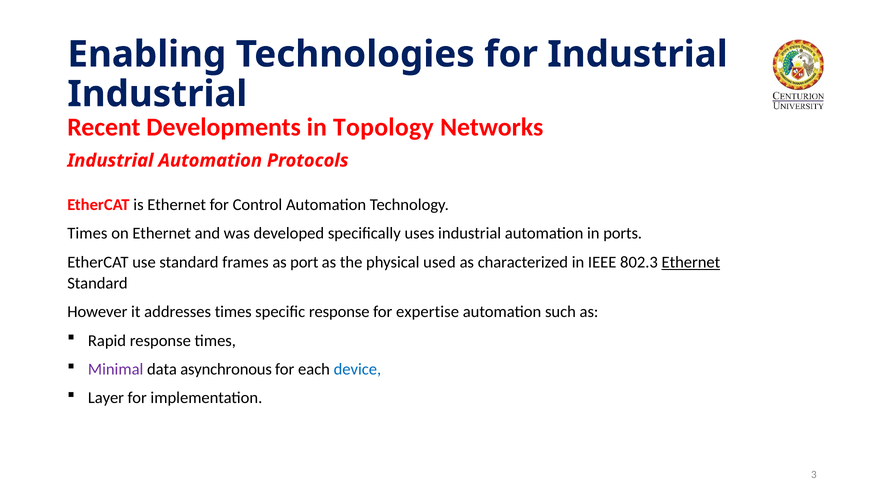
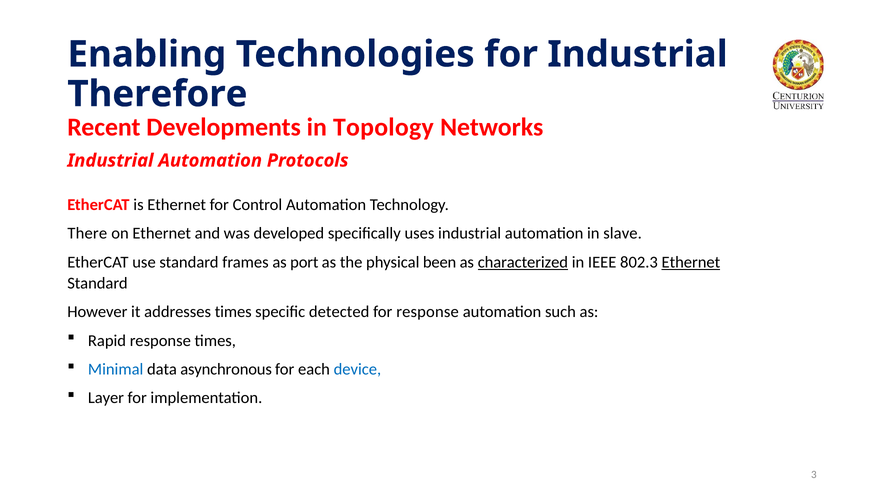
Industrial at (157, 94): Industrial -> Therefore
Times at (87, 234): Times -> There
ports: ports -> slave
used: used -> been
characterized underline: none -> present
specific response: response -> detected
for expertise: expertise -> response
Minimal colour: purple -> blue
